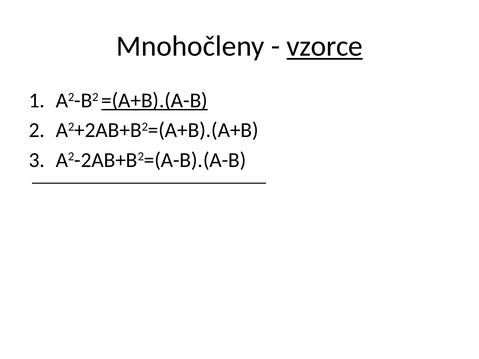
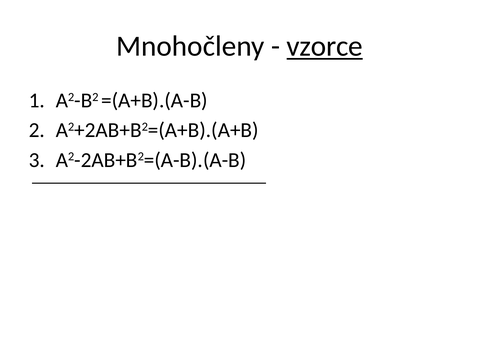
=(A+B).(A-B underline: present -> none
